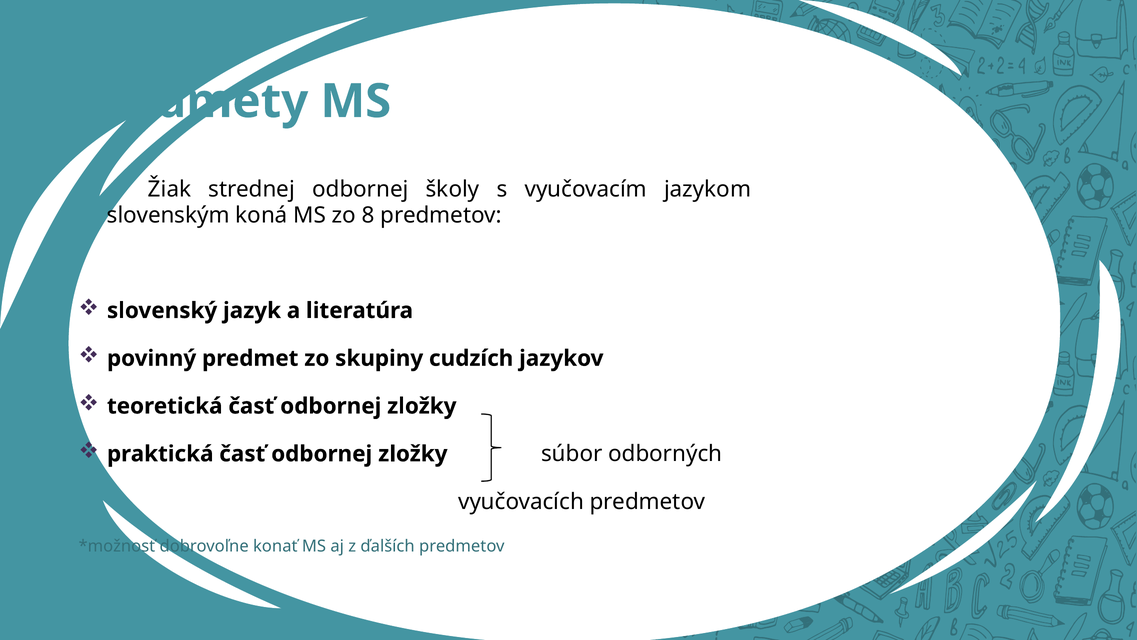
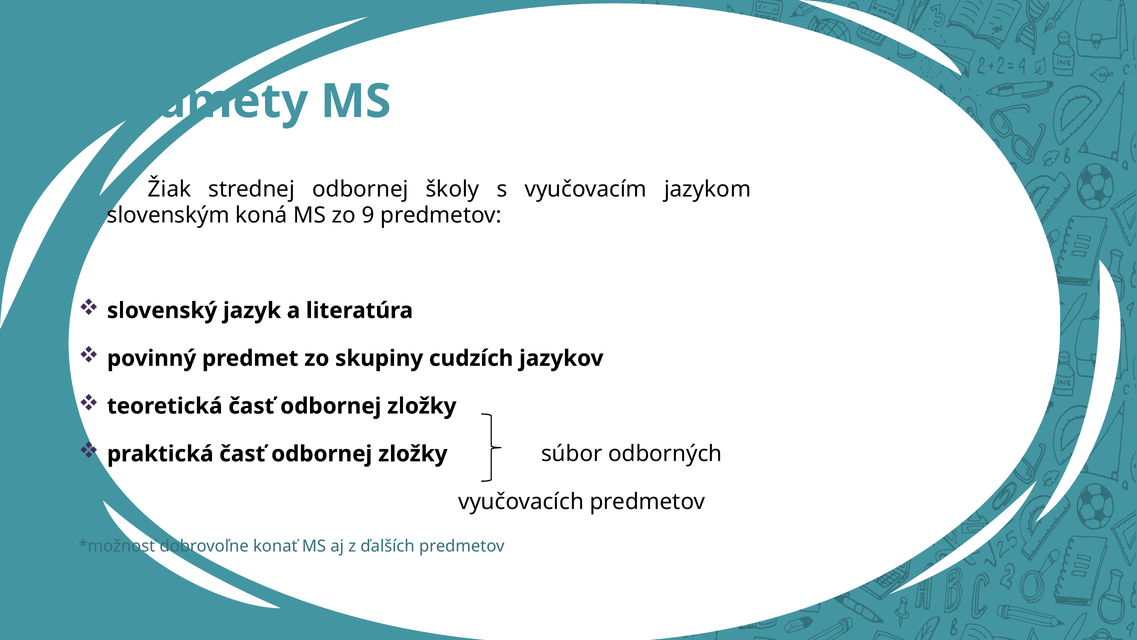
8: 8 -> 9
